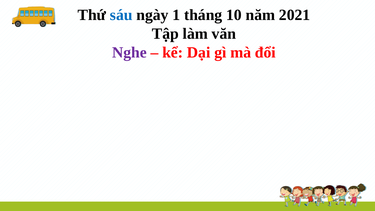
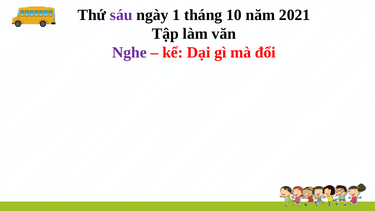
sáu colour: blue -> purple
